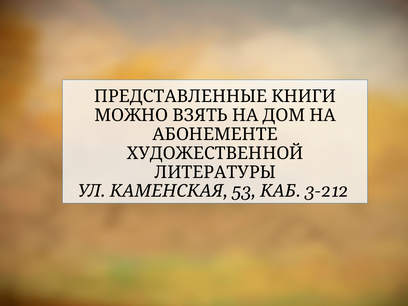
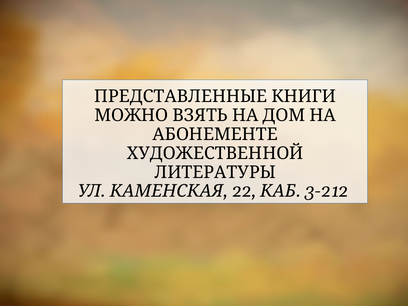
53: 53 -> 22
